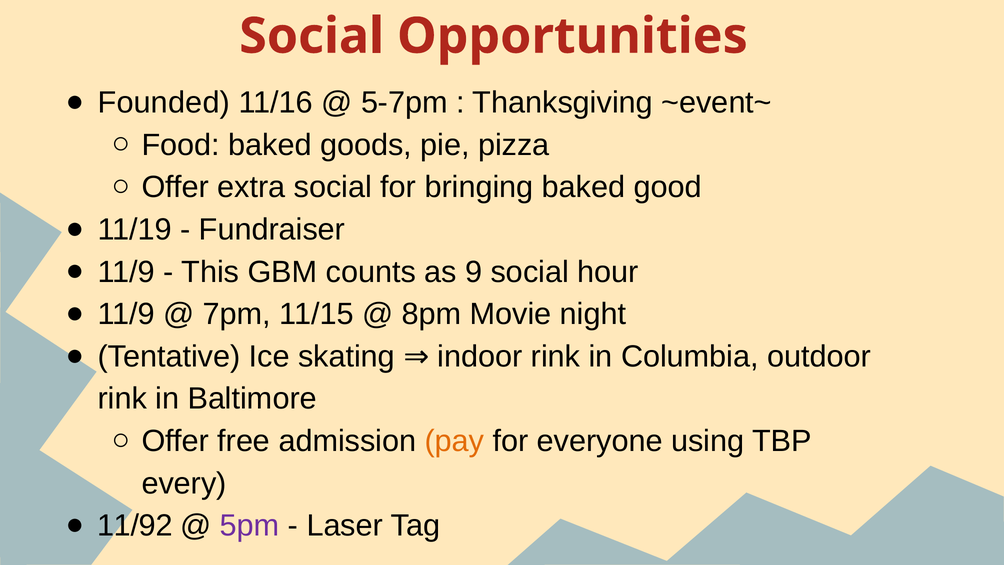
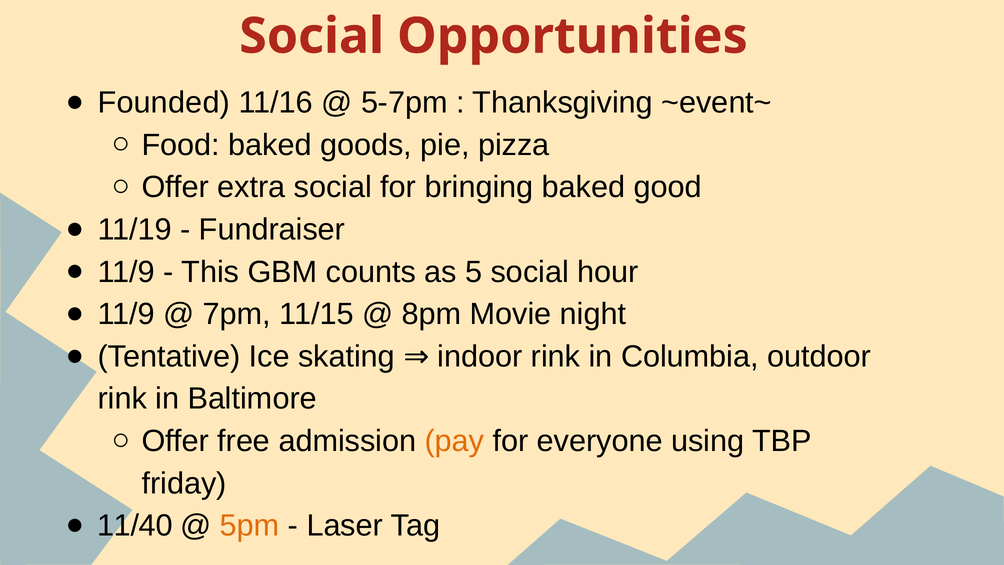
9: 9 -> 5
every: every -> friday
11/92: 11/92 -> 11/40
5pm colour: purple -> orange
